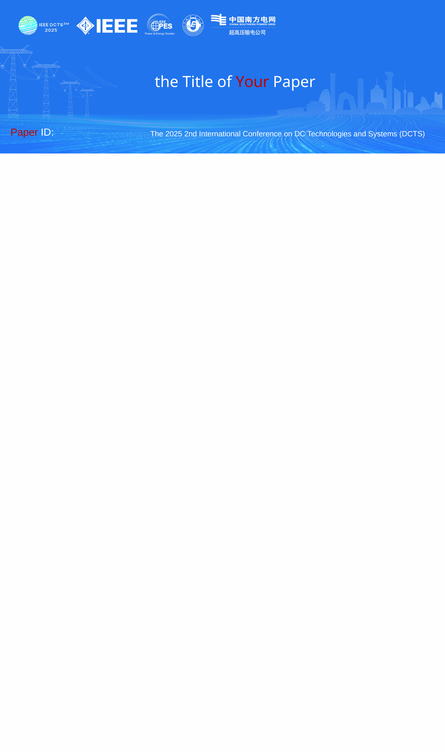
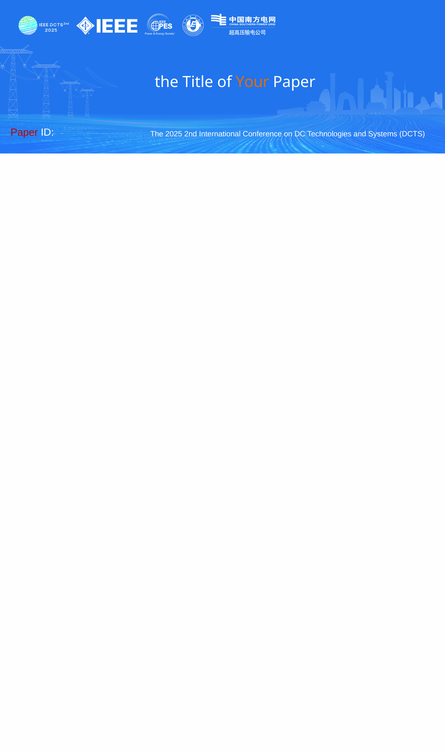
Your colour: red -> orange
